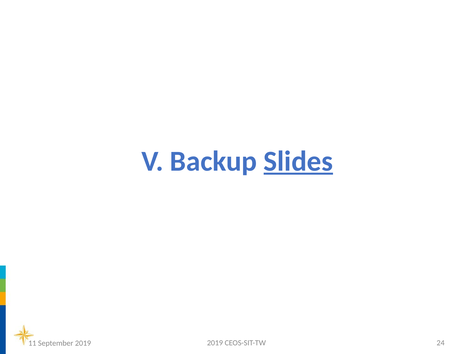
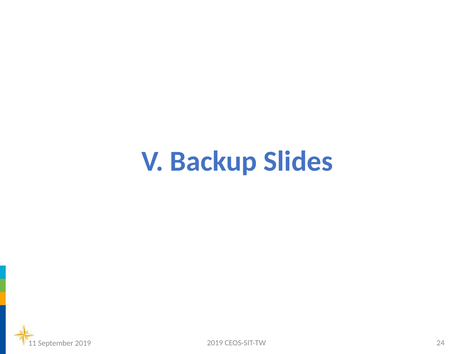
Slides underline: present -> none
